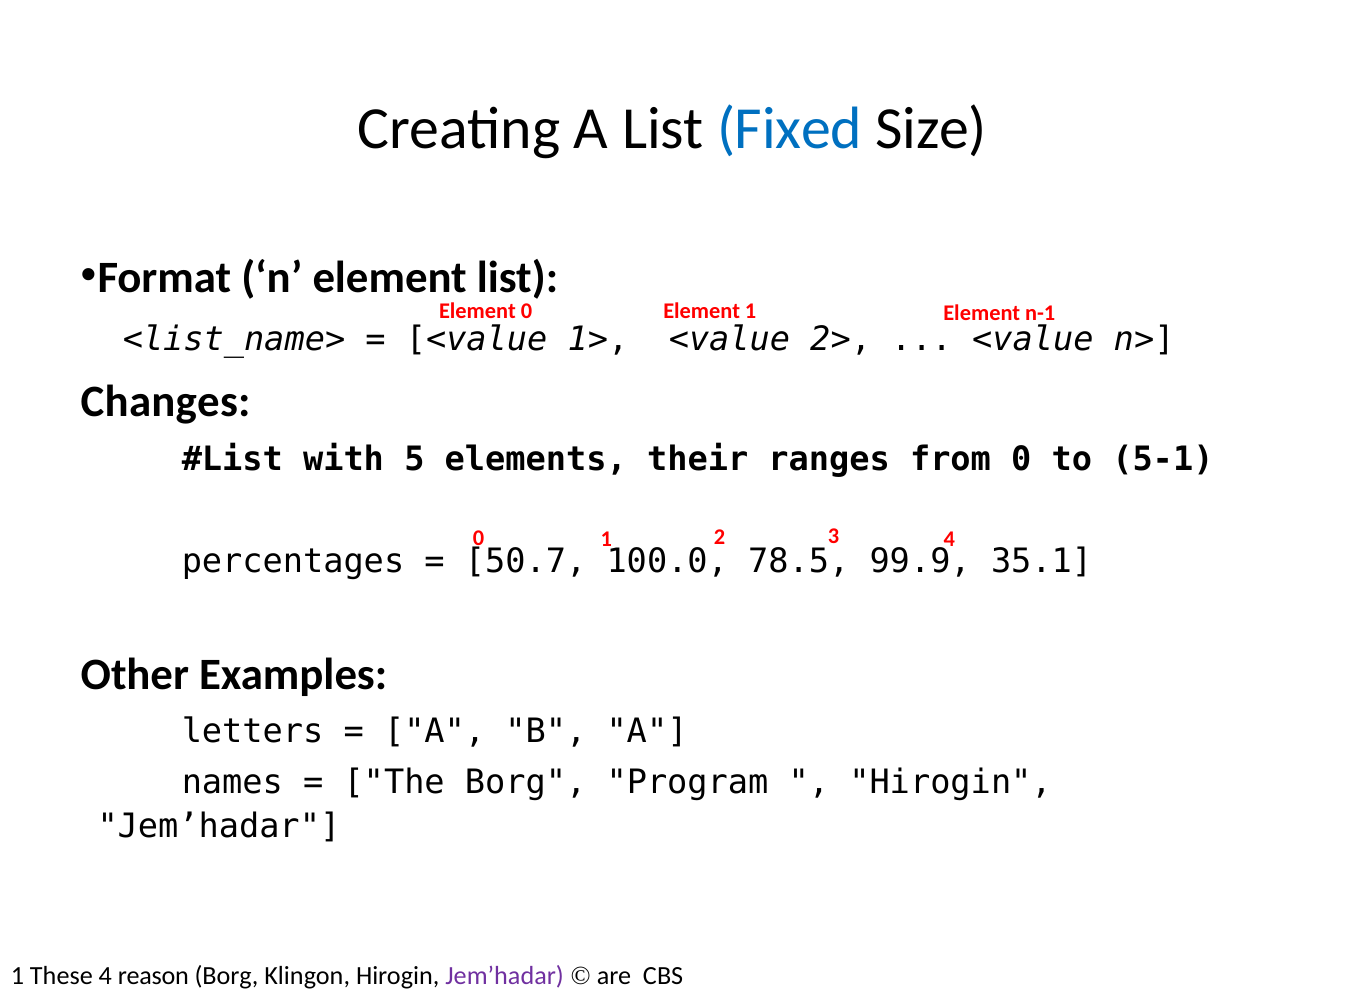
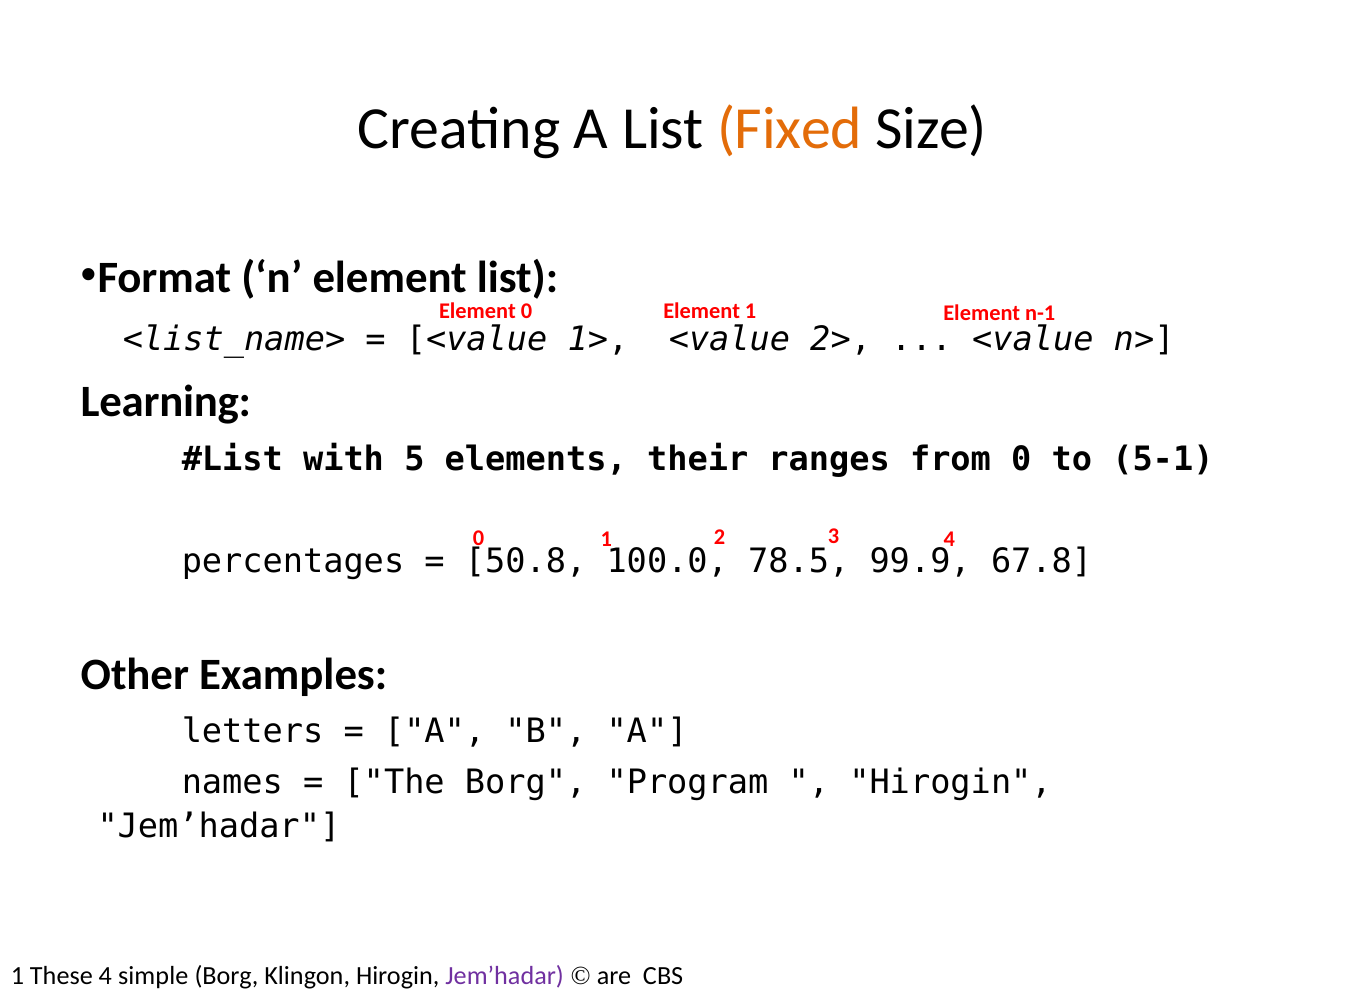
Fixed colour: blue -> orange
Changes: Changes -> Learning
50.7: 50.7 -> 50.8
35.1: 35.1 -> 67.8
reason: reason -> simple
